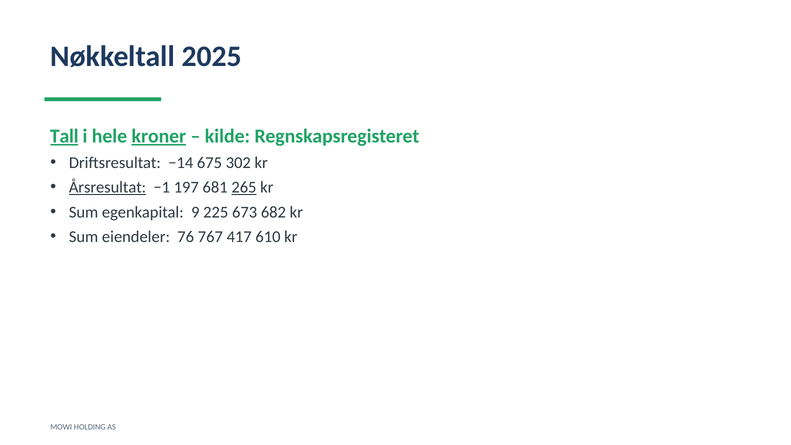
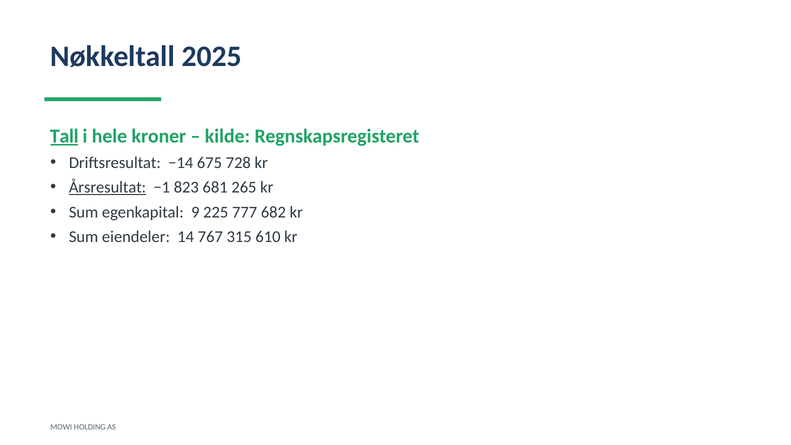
kroner underline: present -> none
302: 302 -> 728
197: 197 -> 823
265 underline: present -> none
673: 673 -> 777
76: 76 -> 14
417: 417 -> 315
